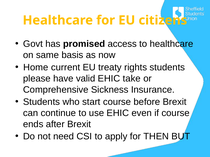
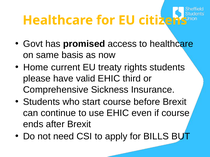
take: take -> third
THEN: THEN -> BILLS
